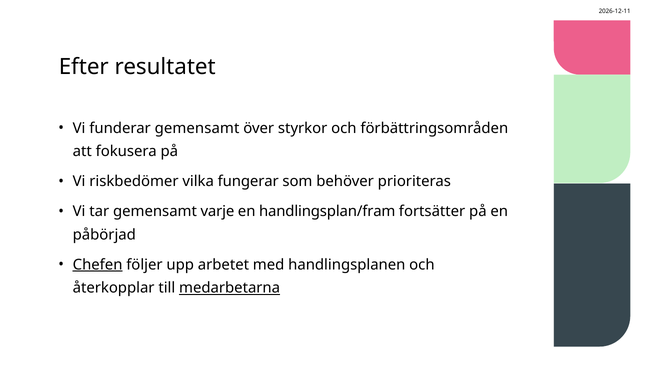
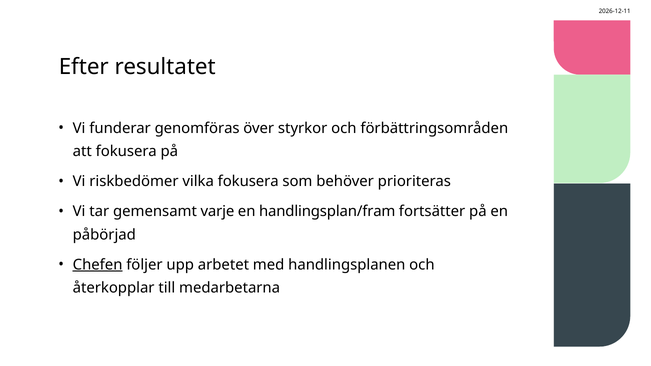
funderar gemensamt: gemensamt -> genomföras
vilka fungerar: fungerar -> fokusera
medarbetarna underline: present -> none
